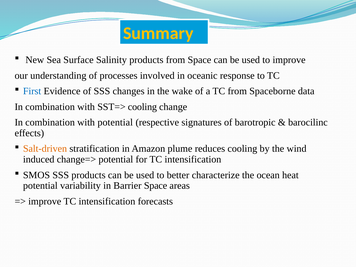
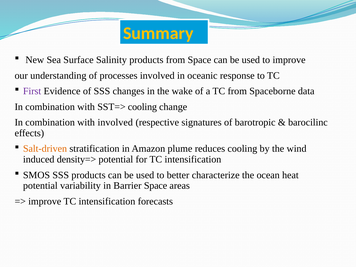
First colour: blue -> purple
with potential: potential -> involved
change=>: change=> -> density=>
